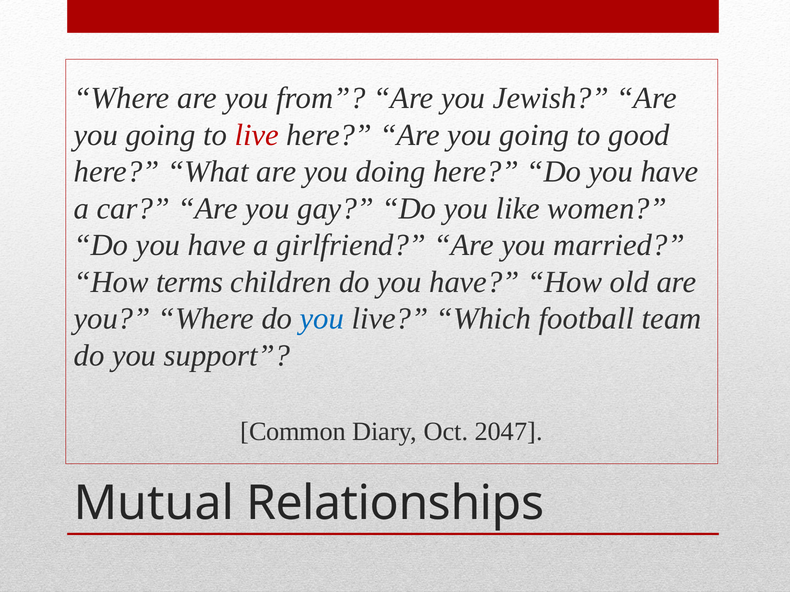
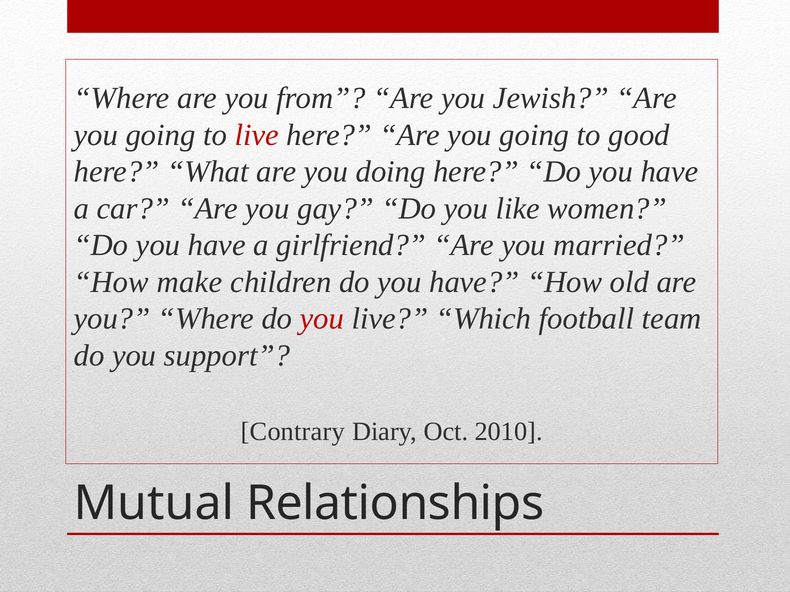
terms: terms -> make
you at (322, 319) colour: blue -> red
Common: Common -> Contrary
2047: 2047 -> 2010
